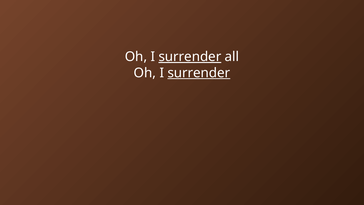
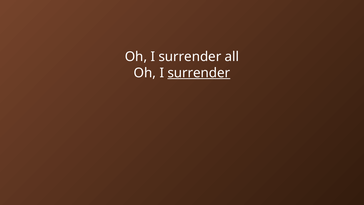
surrender at (190, 57) underline: present -> none
